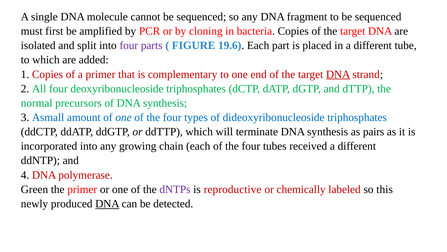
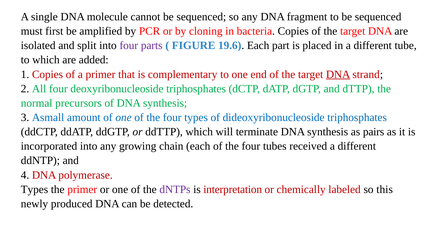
Green at (34, 189): Green -> Types
reproductive: reproductive -> interpretation
DNA at (107, 203) underline: present -> none
